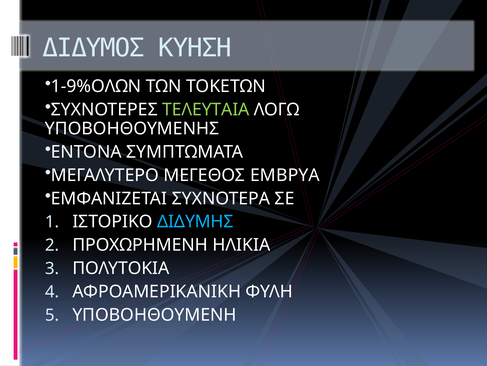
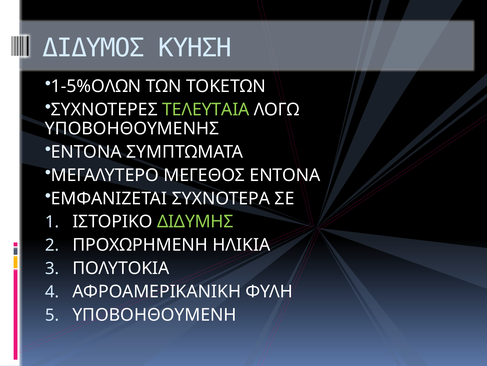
1-9%ΟΛΩΝ: 1-9%ΟΛΩΝ -> 1-5%ΟΛΩΝ
ΜΕΓΕΘΟΣ ΕΜΒΡΥΑ: ΕΜΒΡΥΑ -> ΕΝΤΟΝΑ
ΔΙΔΥΜΗΣ colour: light blue -> light green
